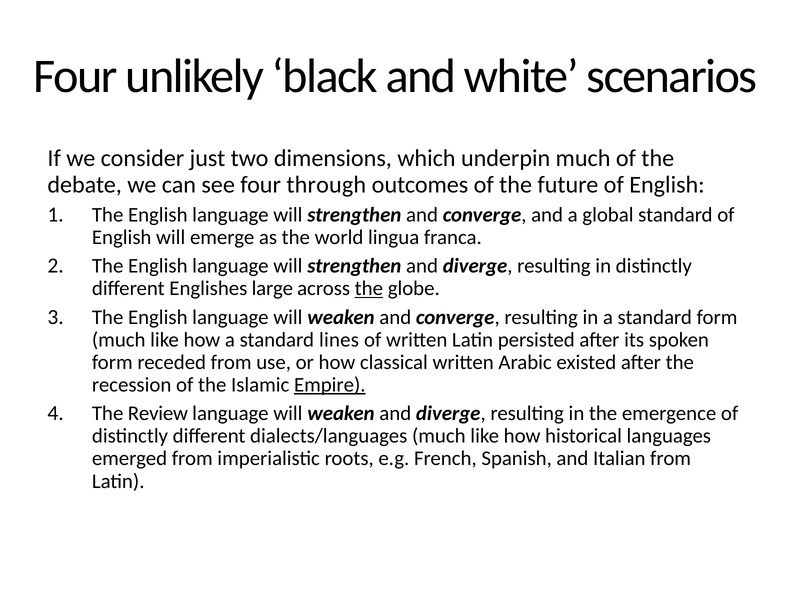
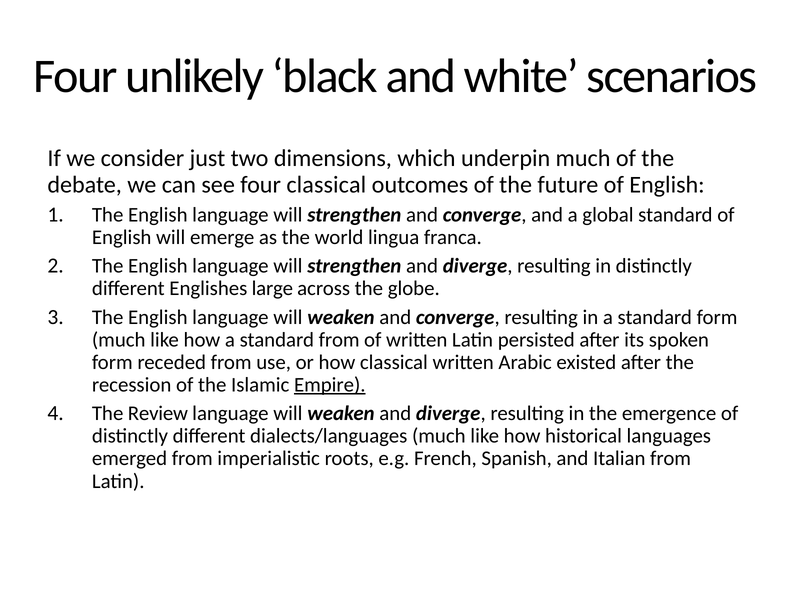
four through: through -> classical
the at (369, 289) underline: present -> none
standard lines: lines -> from
